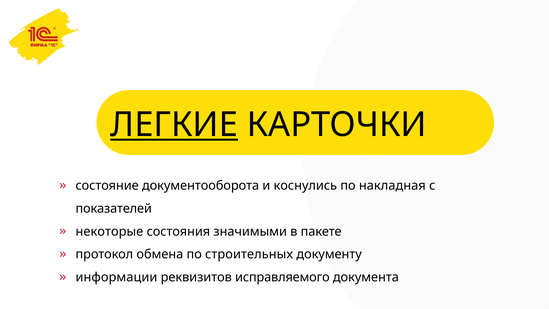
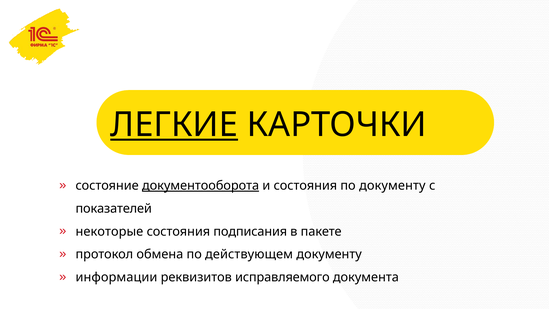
документооборота underline: none -> present
и коснулись: коснулись -> состояния
по накладная: накладная -> документу
значимыми: значимыми -> подписания
строительных: строительных -> действующем
